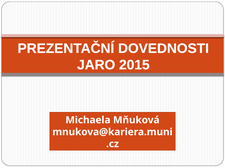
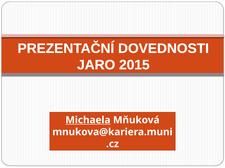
Michaela underline: none -> present
